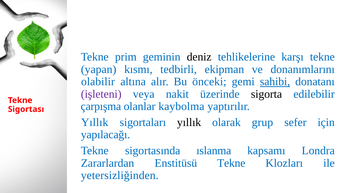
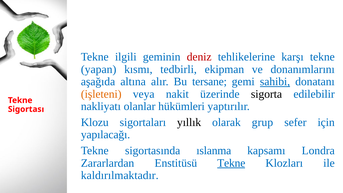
prim: prim -> ilgili
deniz colour: black -> red
olabilir: olabilir -> aşağıda
önceki: önceki -> tersane
işleteni colour: purple -> orange
çarpışma: çarpışma -> nakliyatı
kaybolma: kaybolma -> hükümleri
Yıllık at (95, 122): Yıllık -> Klozu
Tekne at (231, 163) underline: none -> present
yetersizliğinden: yetersizliğinden -> kaldırılmaktadır
